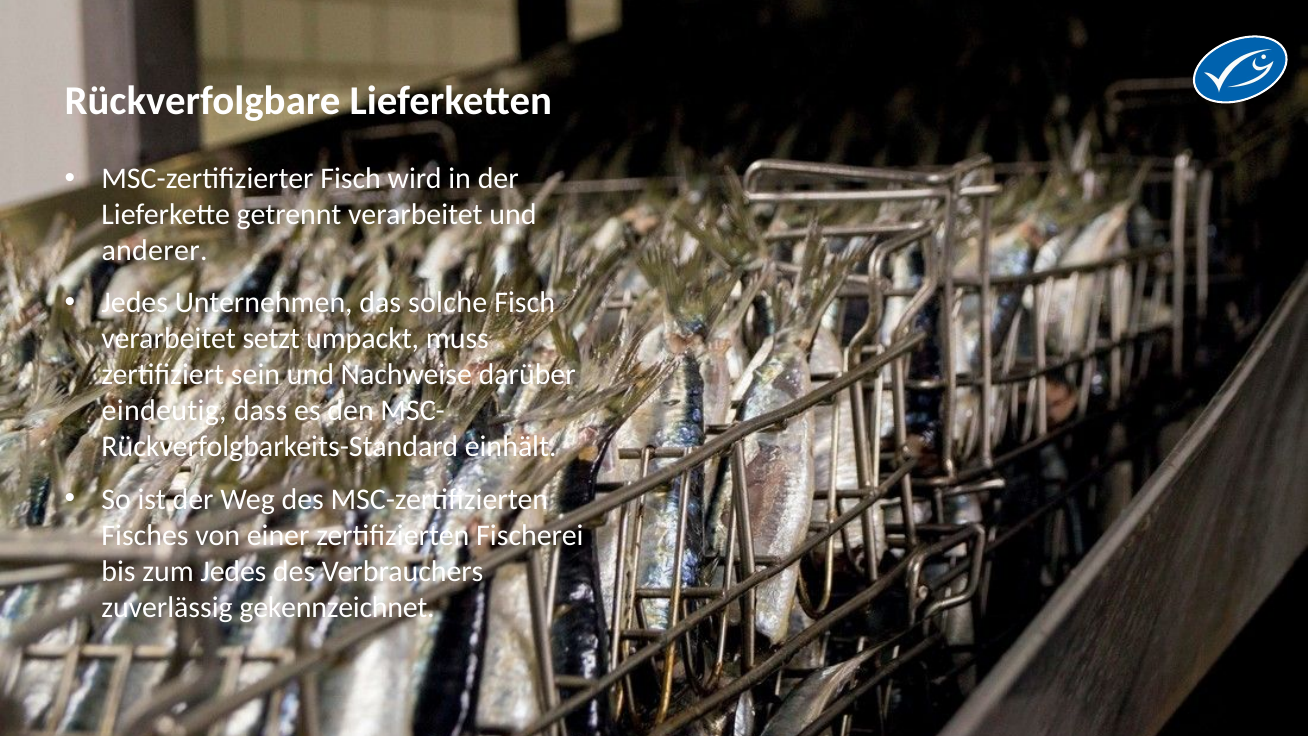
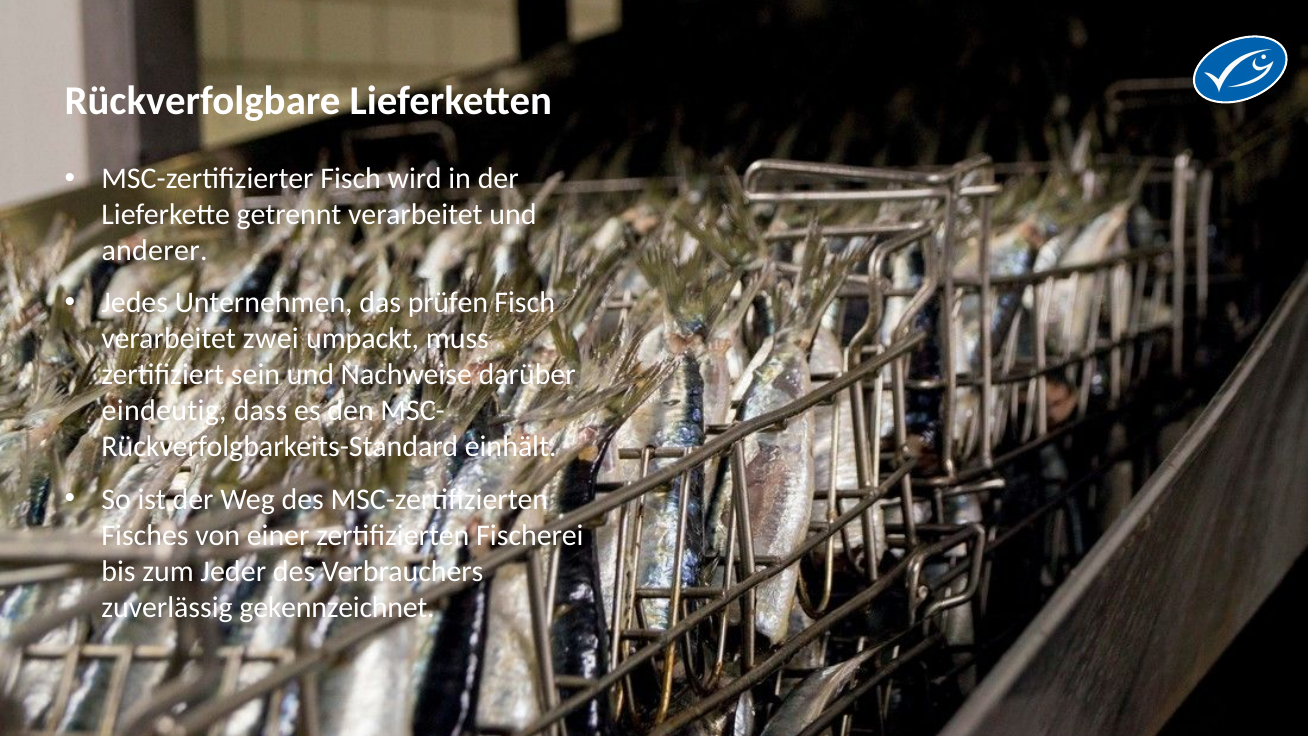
solche: solche -> prüfen
setzt: setzt -> zwei
zum Jedes: Jedes -> Jeder
